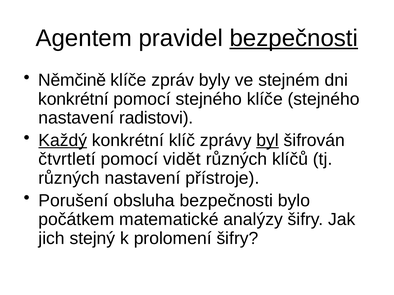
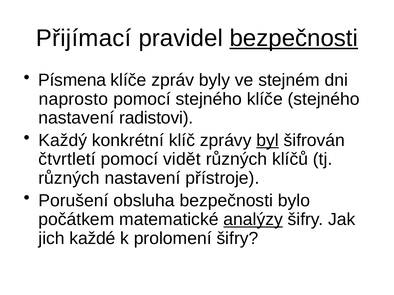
Agentem: Agentem -> Přijímací
Němčině: Němčině -> Písmena
konkrétní at (74, 99): konkrétní -> naprosto
Každý underline: present -> none
analýzy underline: none -> present
stejný: stejný -> každé
